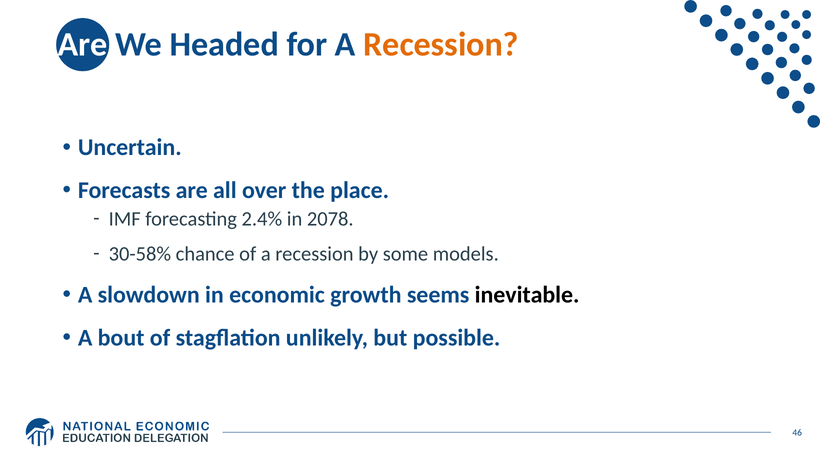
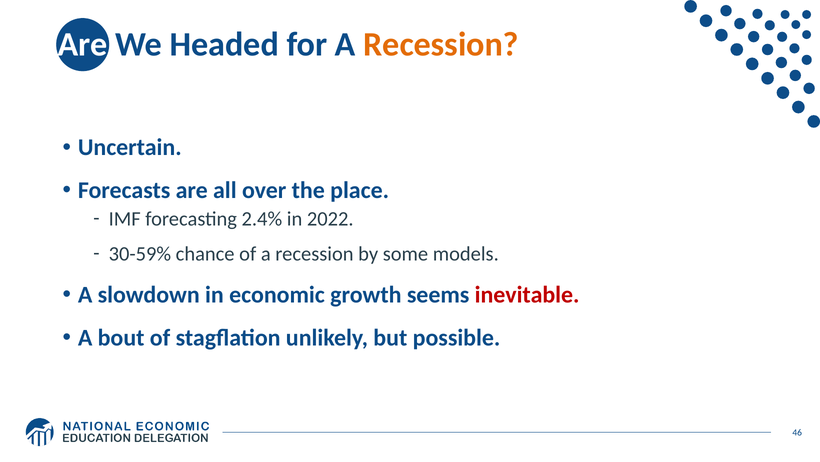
2078: 2078 -> 2022
30-58%: 30-58% -> 30-59%
inevitable colour: black -> red
